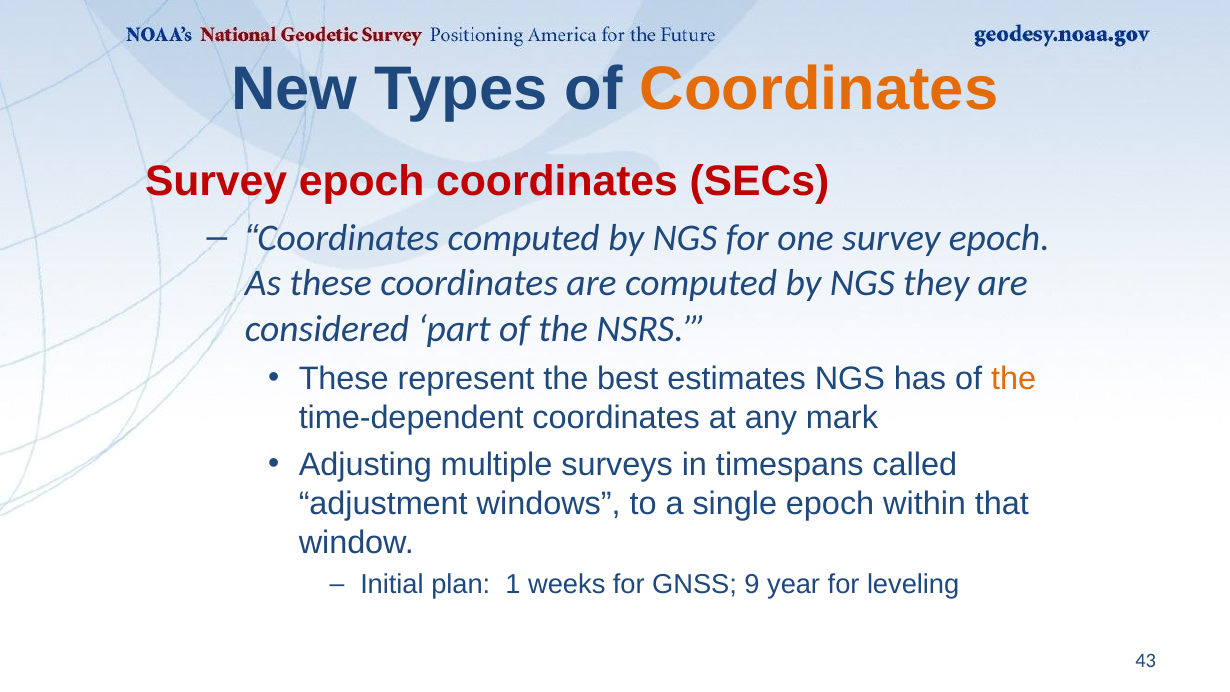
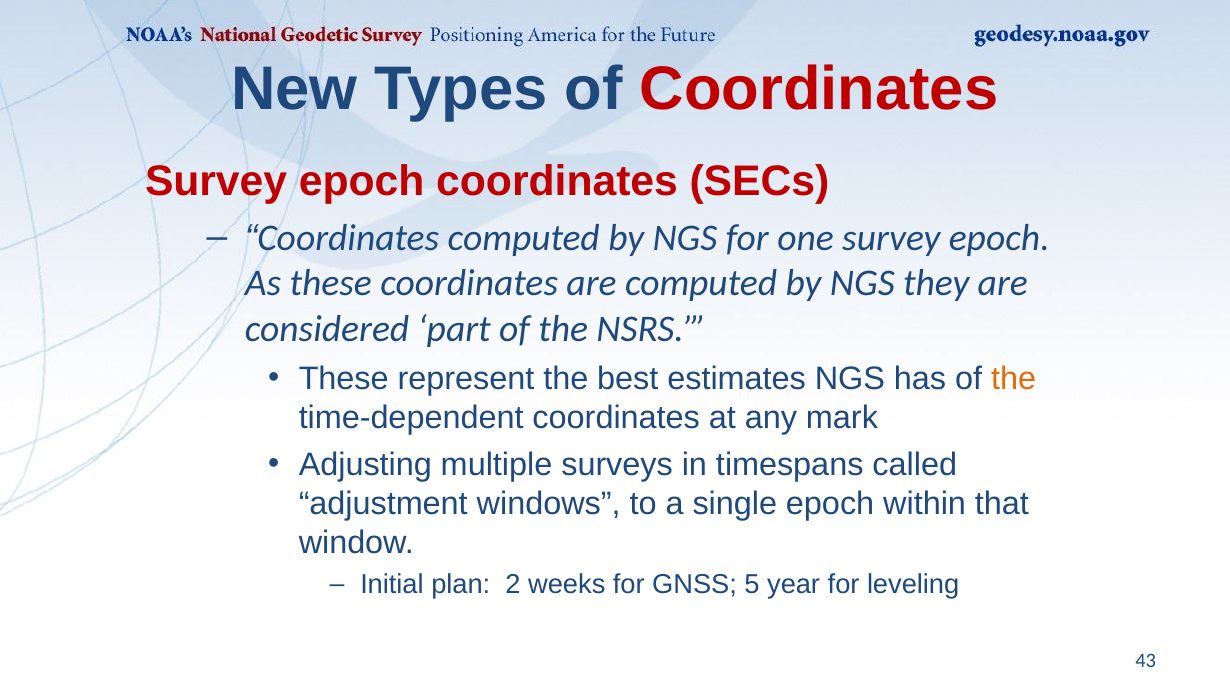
Coordinates at (819, 90) colour: orange -> red
1: 1 -> 2
9: 9 -> 5
